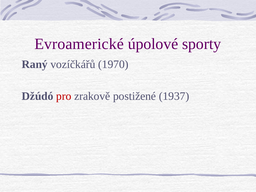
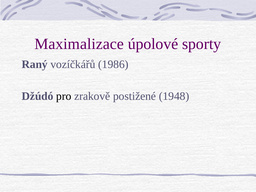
Evroamerické: Evroamerické -> Maximalizace
1970: 1970 -> 1986
pro colour: red -> black
1937: 1937 -> 1948
